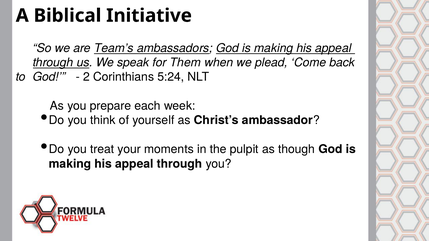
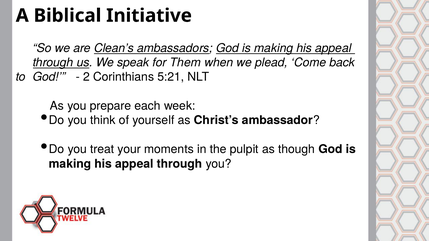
Team’s: Team’s -> Clean’s
5:24: 5:24 -> 5:21
